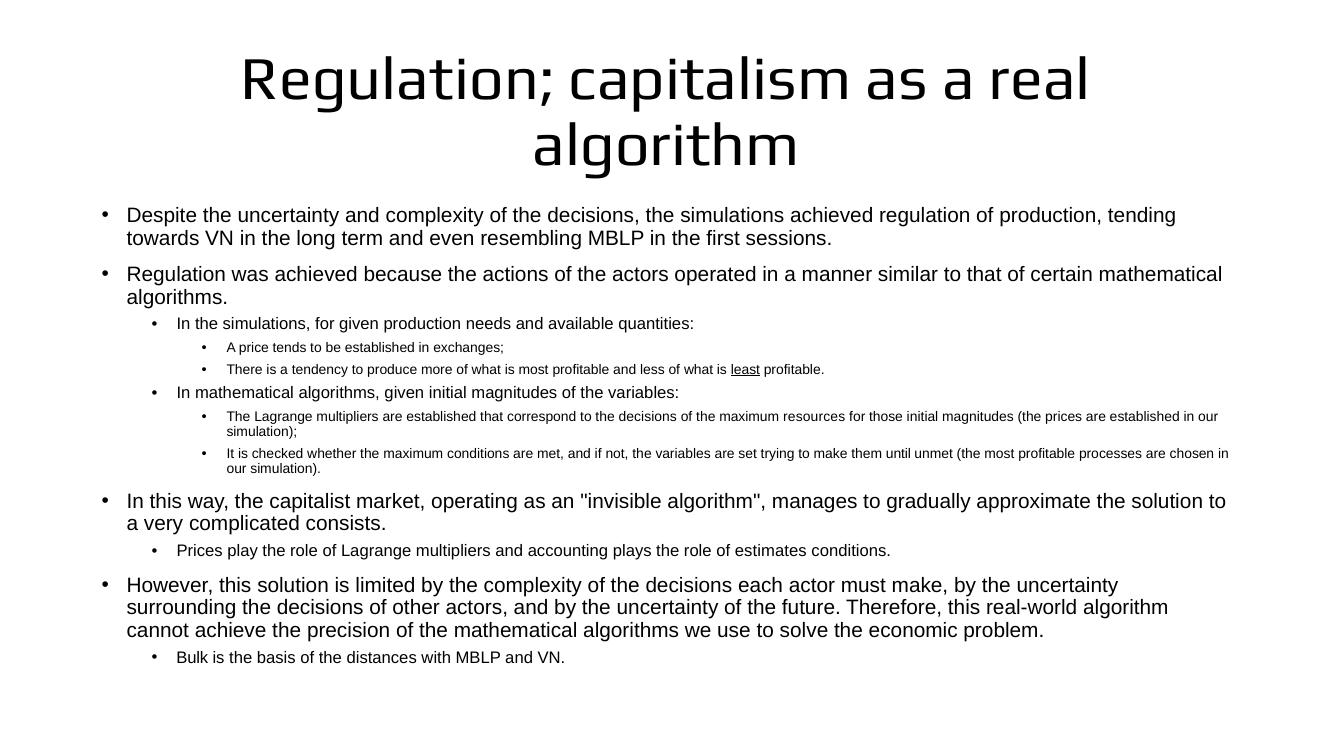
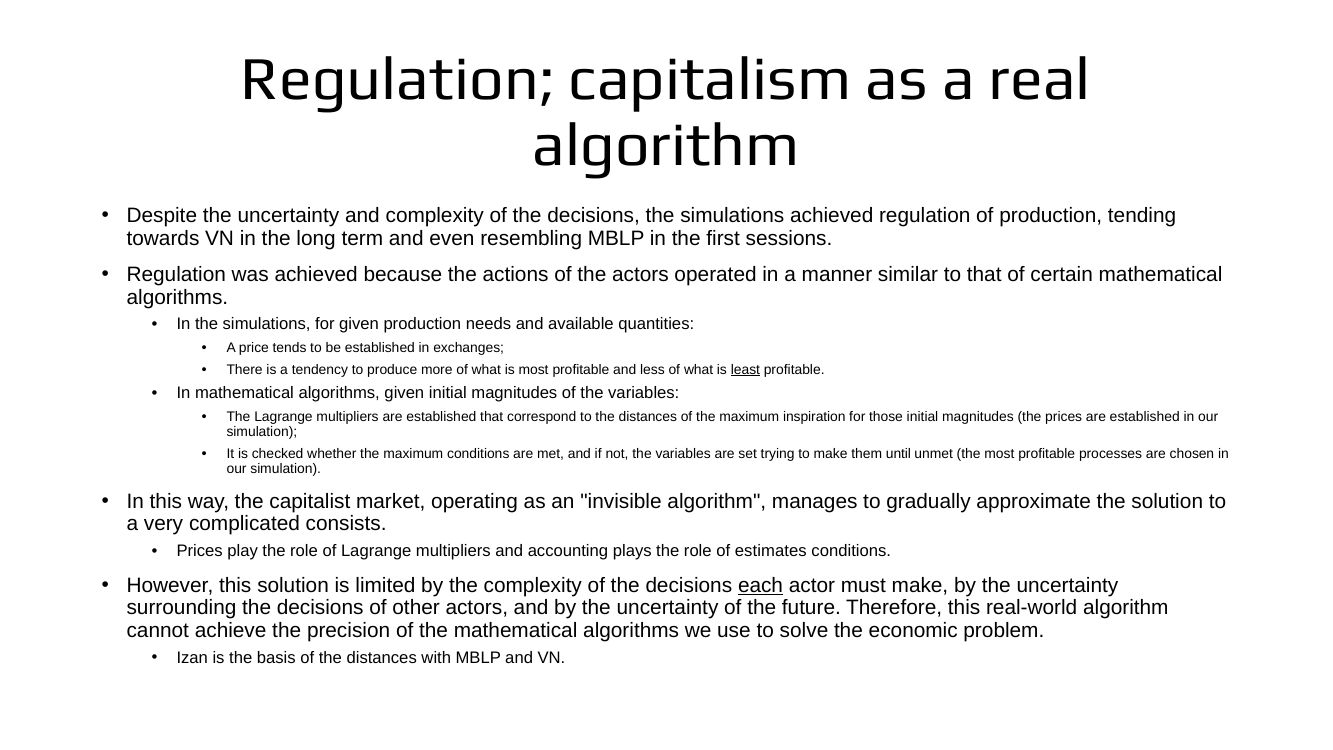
to the decisions: decisions -> distances
resources: resources -> inspiration
each underline: none -> present
Bulk: Bulk -> Izan
